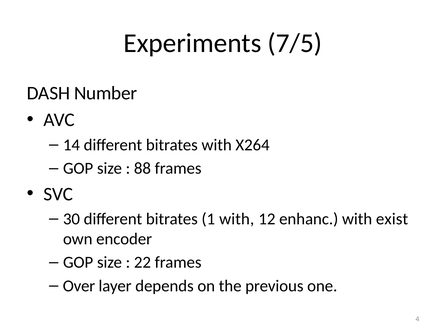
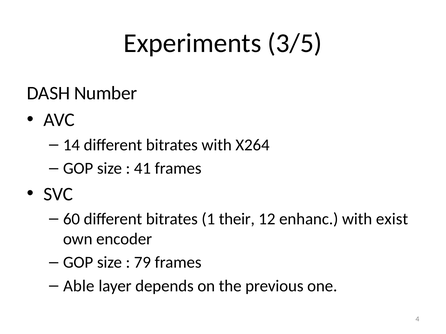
7/5: 7/5 -> 3/5
88: 88 -> 41
30: 30 -> 60
1 with: with -> their
22: 22 -> 79
Over: Over -> Able
